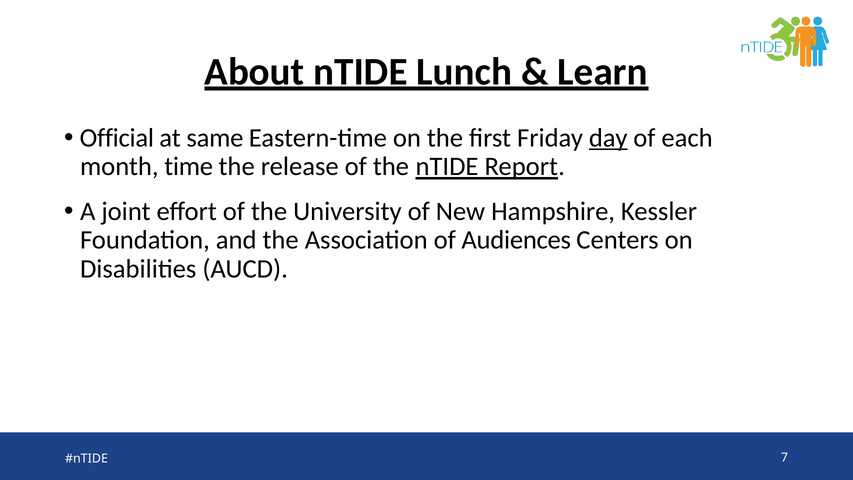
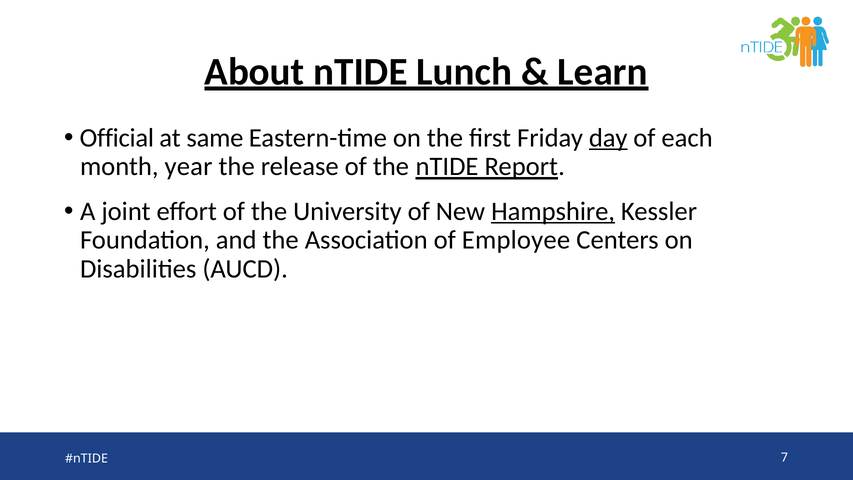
time: time -> year
Hampshire underline: none -> present
Audiences: Audiences -> Employee
